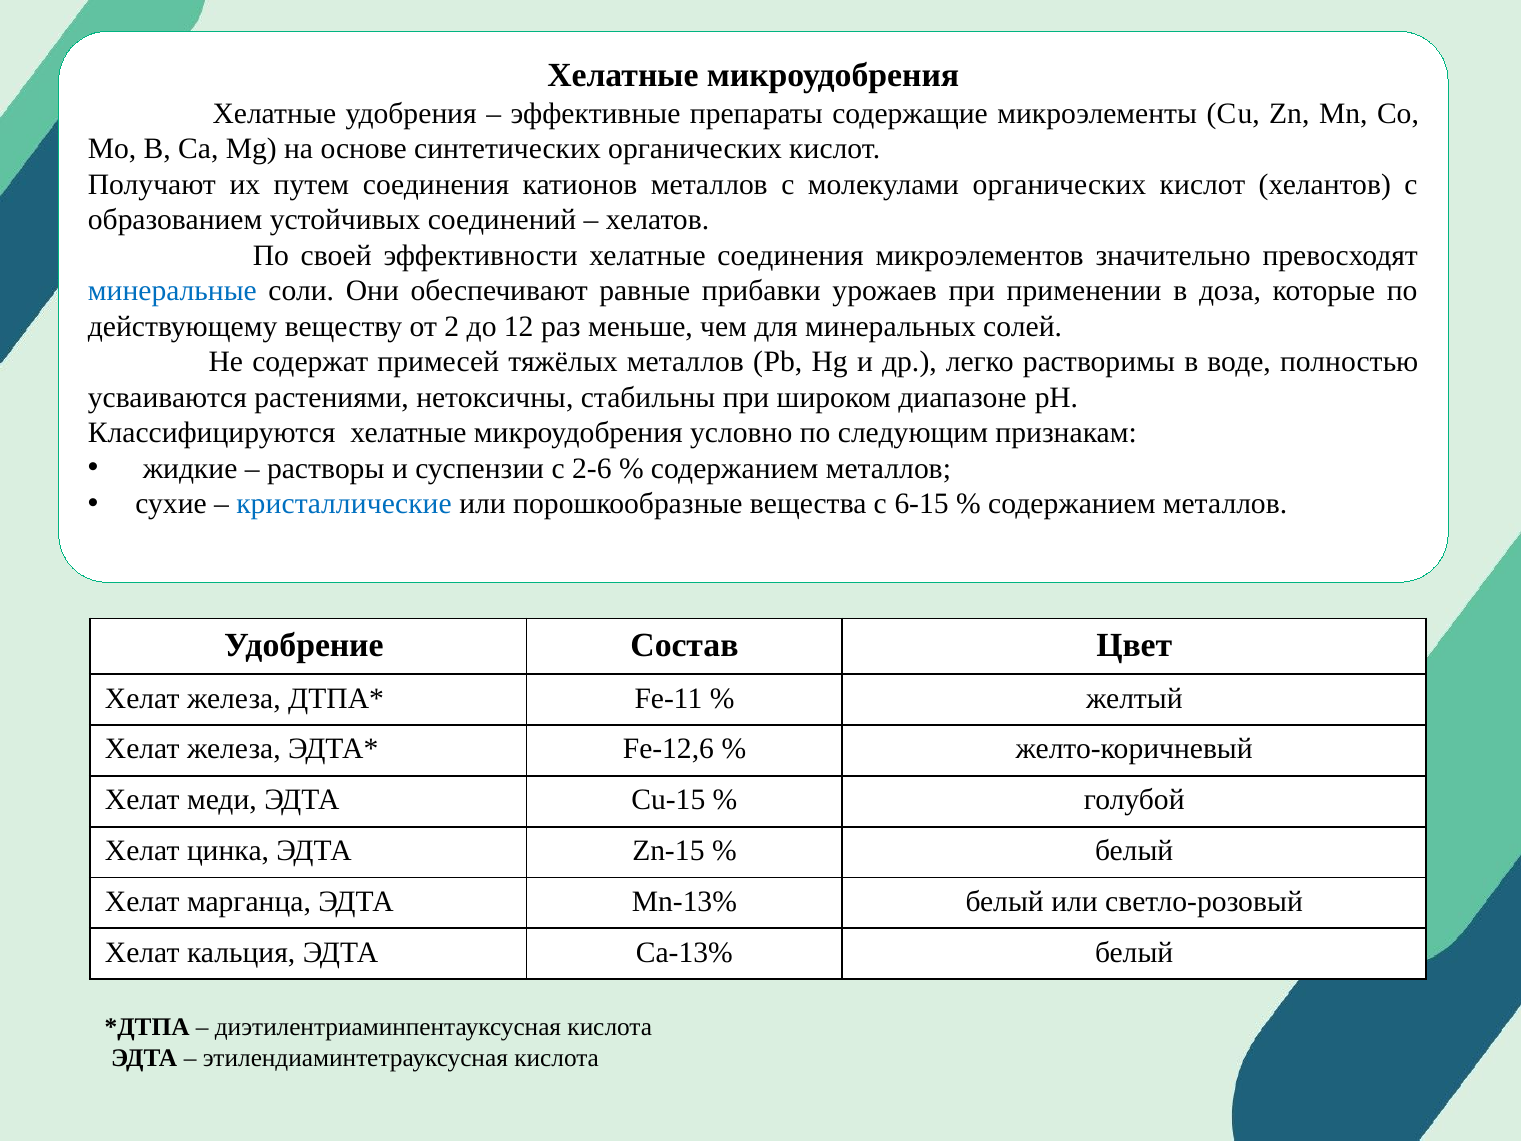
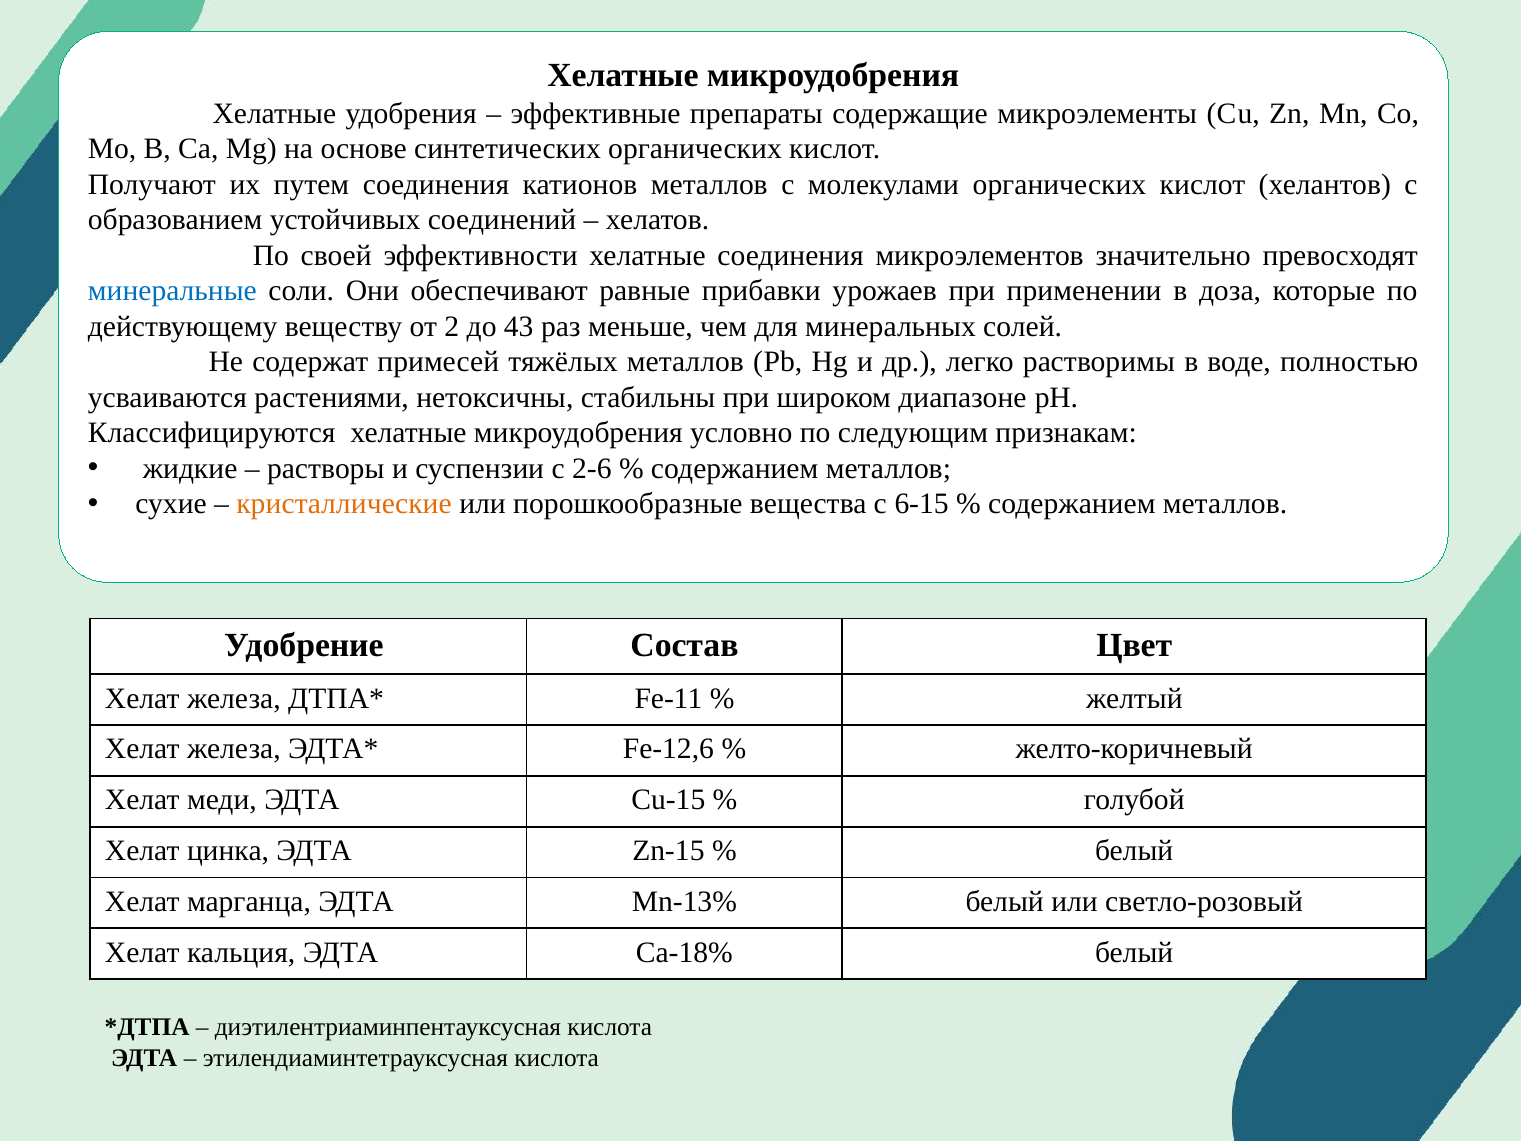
12: 12 -> 43
кристаллические colour: blue -> orange
Ca-13%: Ca-13% -> Ca-18%
